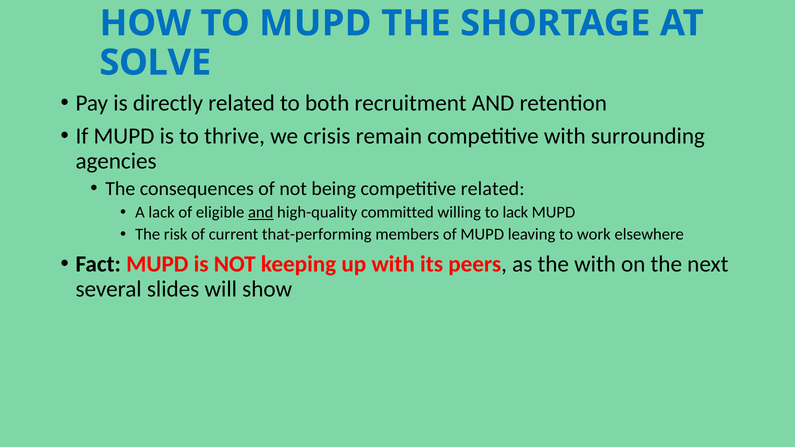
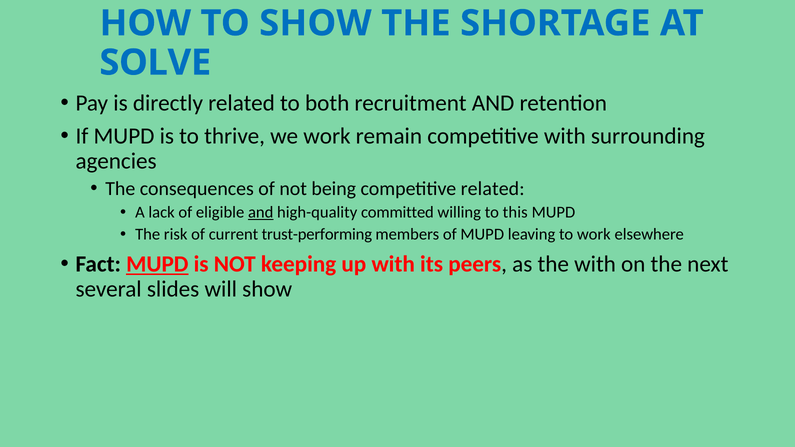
TO MUPD: MUPD -> SHOW
we crisis: crisis -> work
to lack: lack -> this
that-performing: that-performing -> trust-performing
MUPD at (157, 264) underline: none -> present
